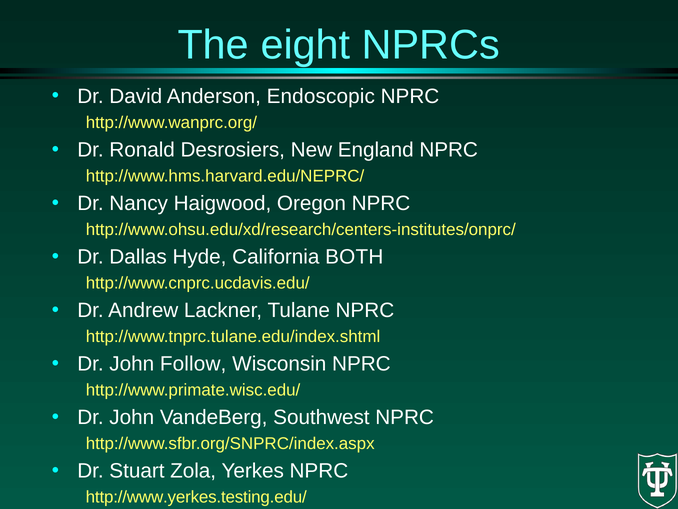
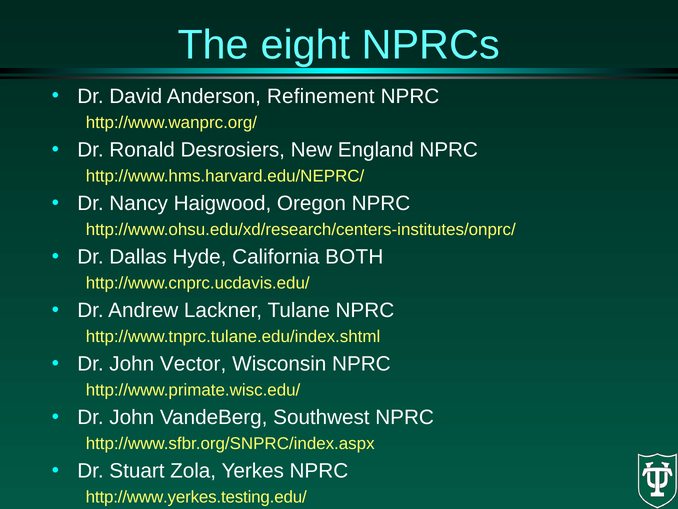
Endoscopic: Endoscopic -> Refinement
Follow: Follow -> Vector
